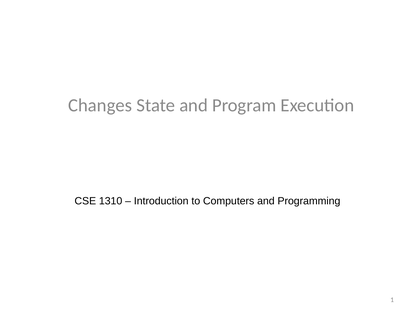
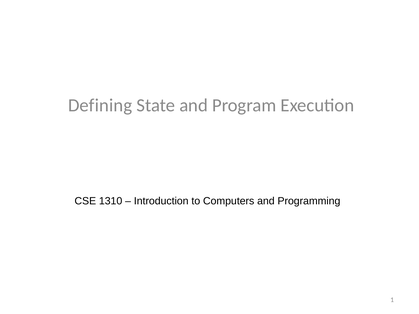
Changes: Changes -> Defining
